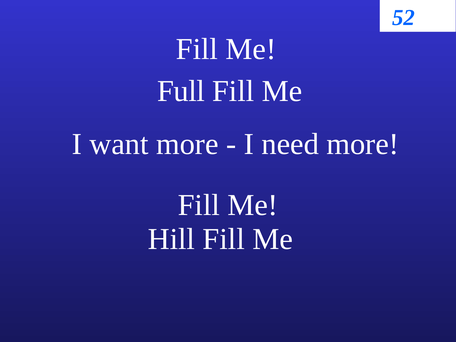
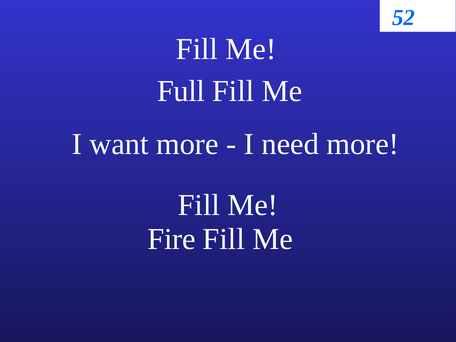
Hill: Hill -> Fire
